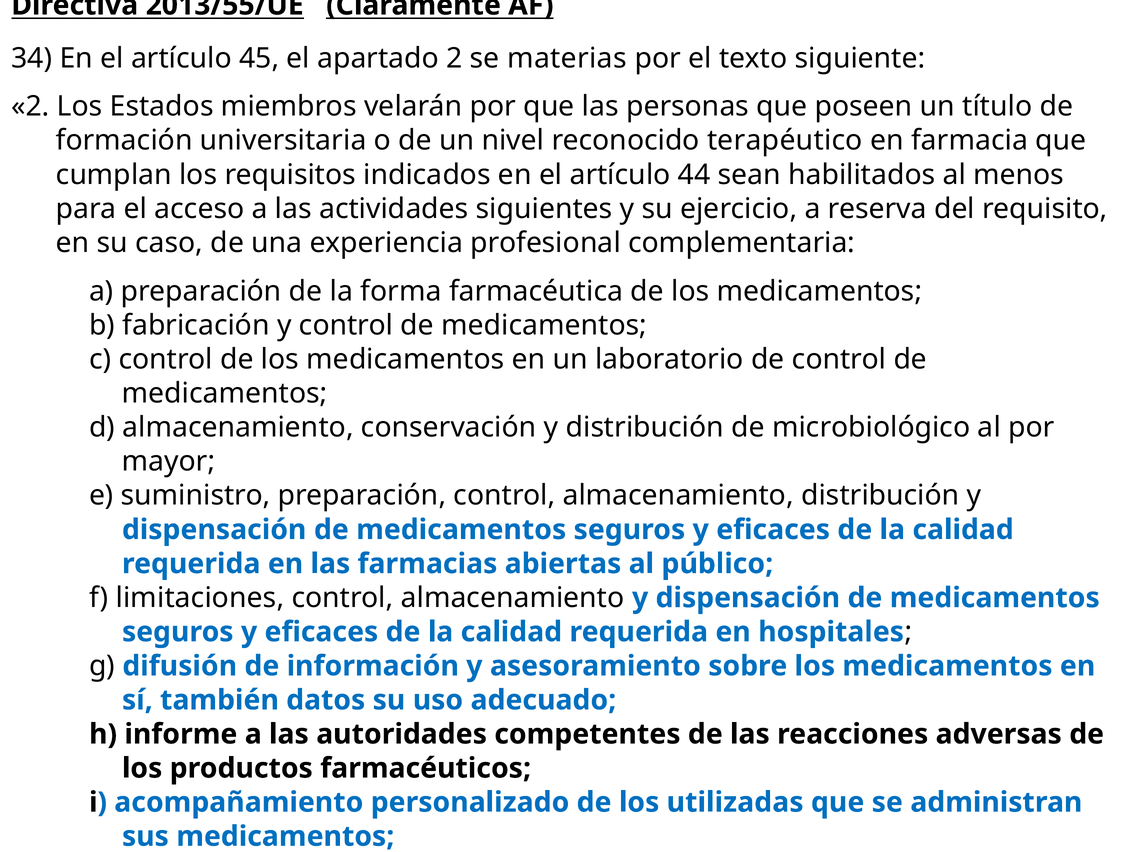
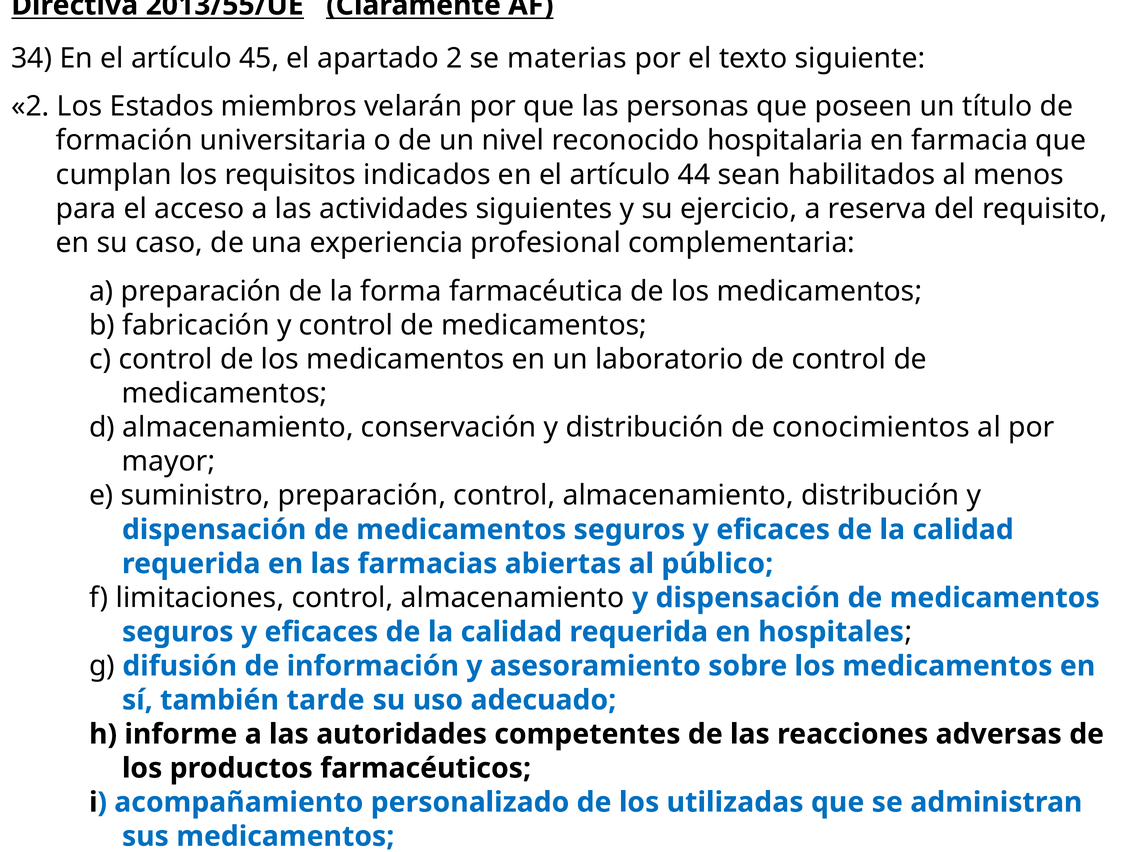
terapéutico: terapéutico -> hospitalaria
microbiológico: microbiológico -> conocimientos
datos: datos -> tarde
